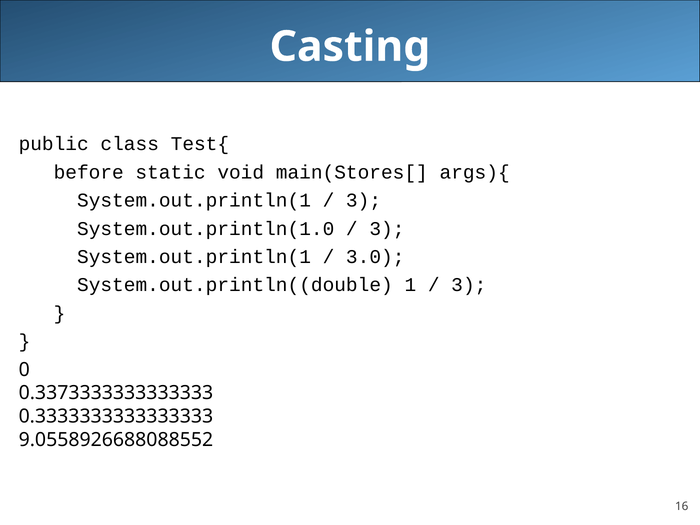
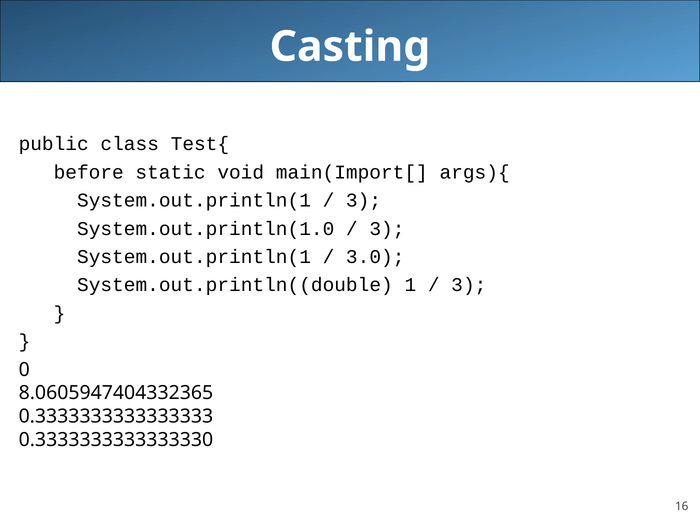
main(Stores[: main(Stores[ -> main(Import[
0.3373333333333333: 0.3373333333333333 -> 8.0605947404332365
9.0558926688088552: 9.0558926688088552 -> 0.3333333333333330
